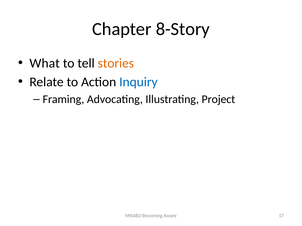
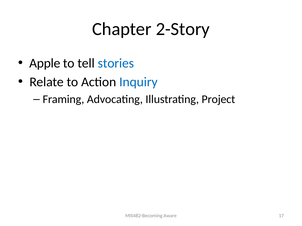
8-Story: 8-Story -> 2-Story
What: What -> Apple
stories colour: orange -> blue
